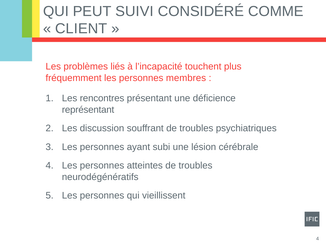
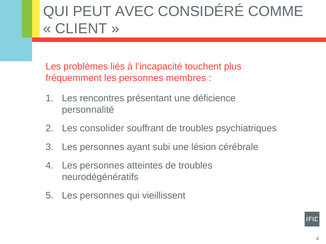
SUIVI: SUIVI -> AVEC
représentant: représentant -> personnalité
discussion: discussion -> consolider
